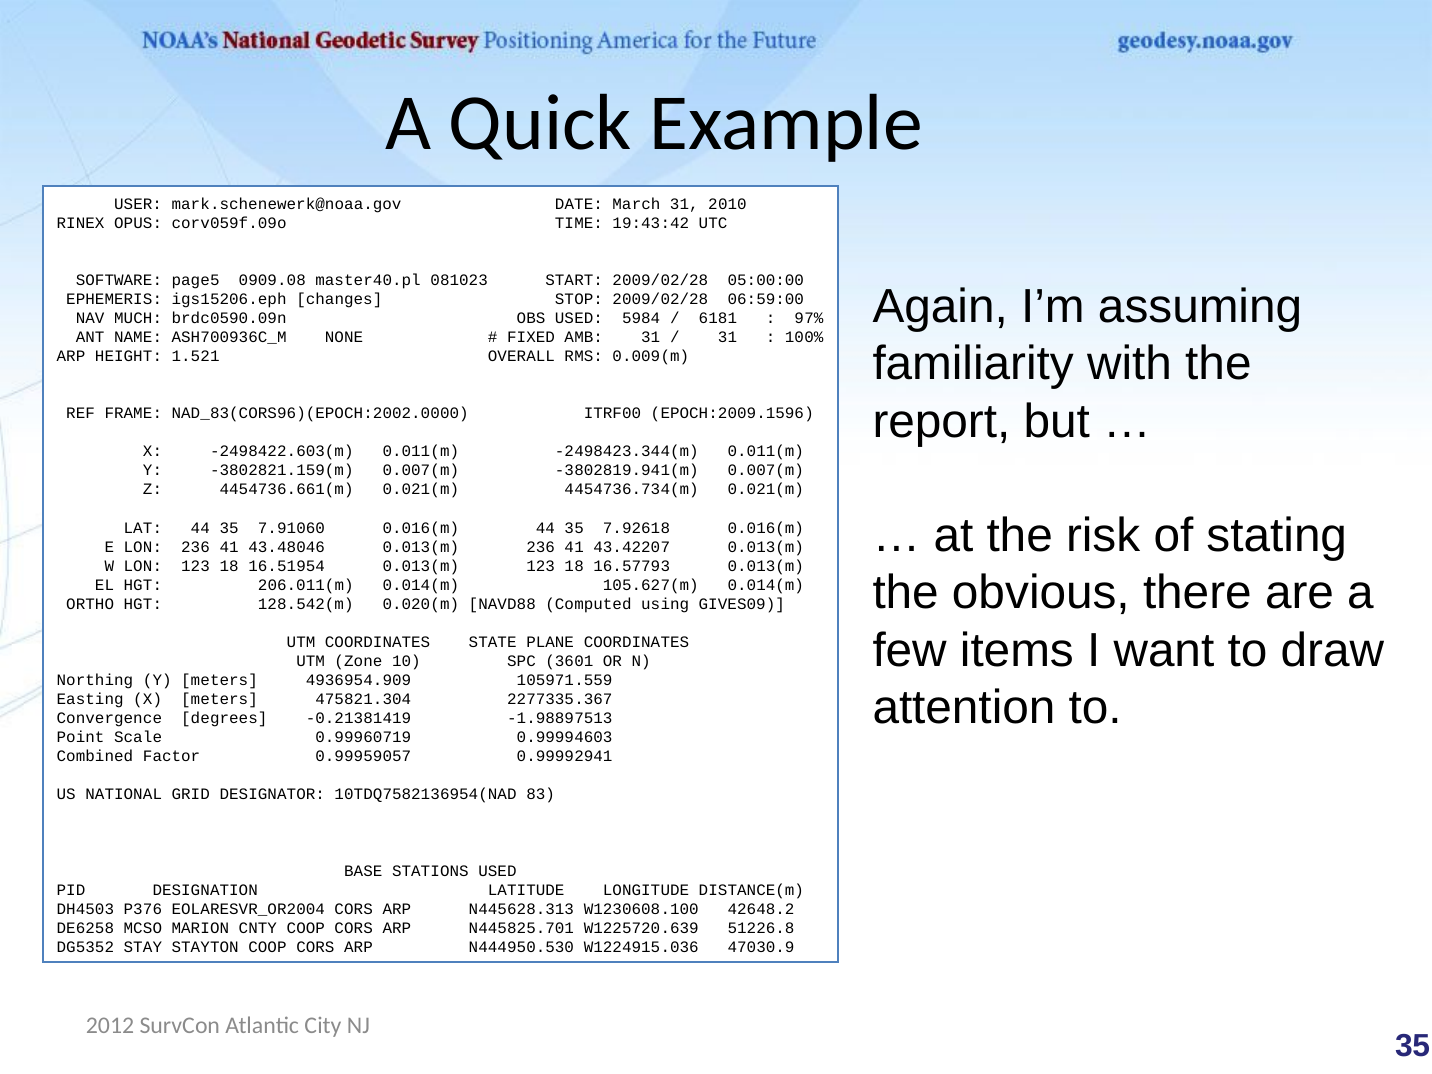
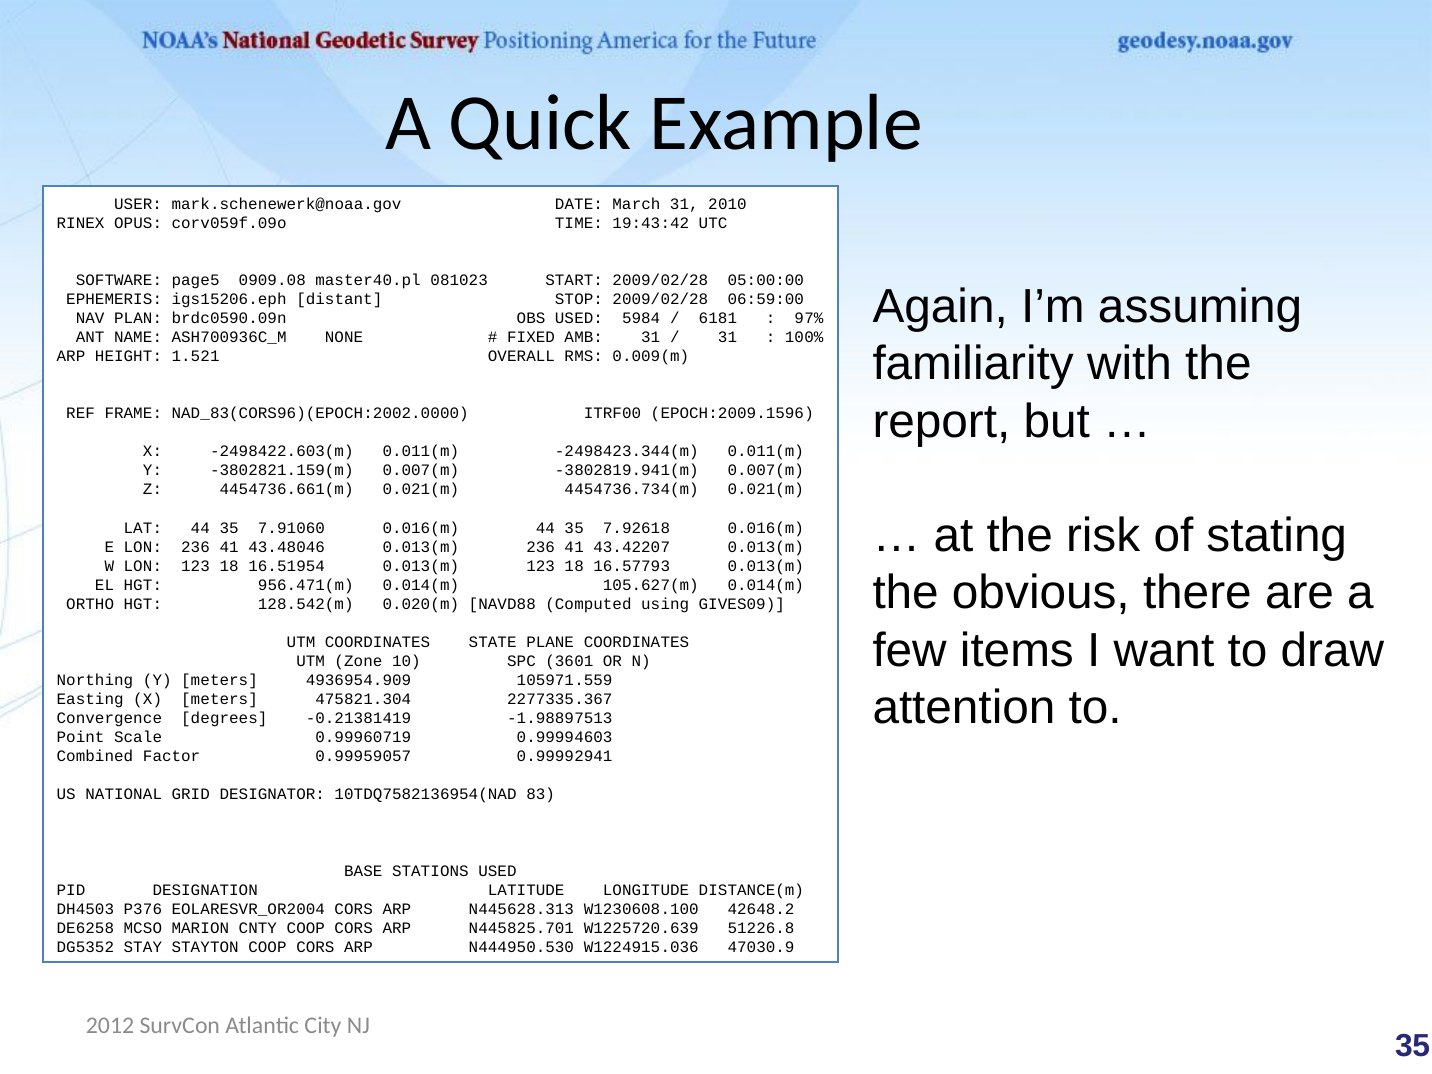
changes: changes -> distant
MUCH: MUCH -> PLAN
206.011(m: 206.011(m -> 956.471(m
